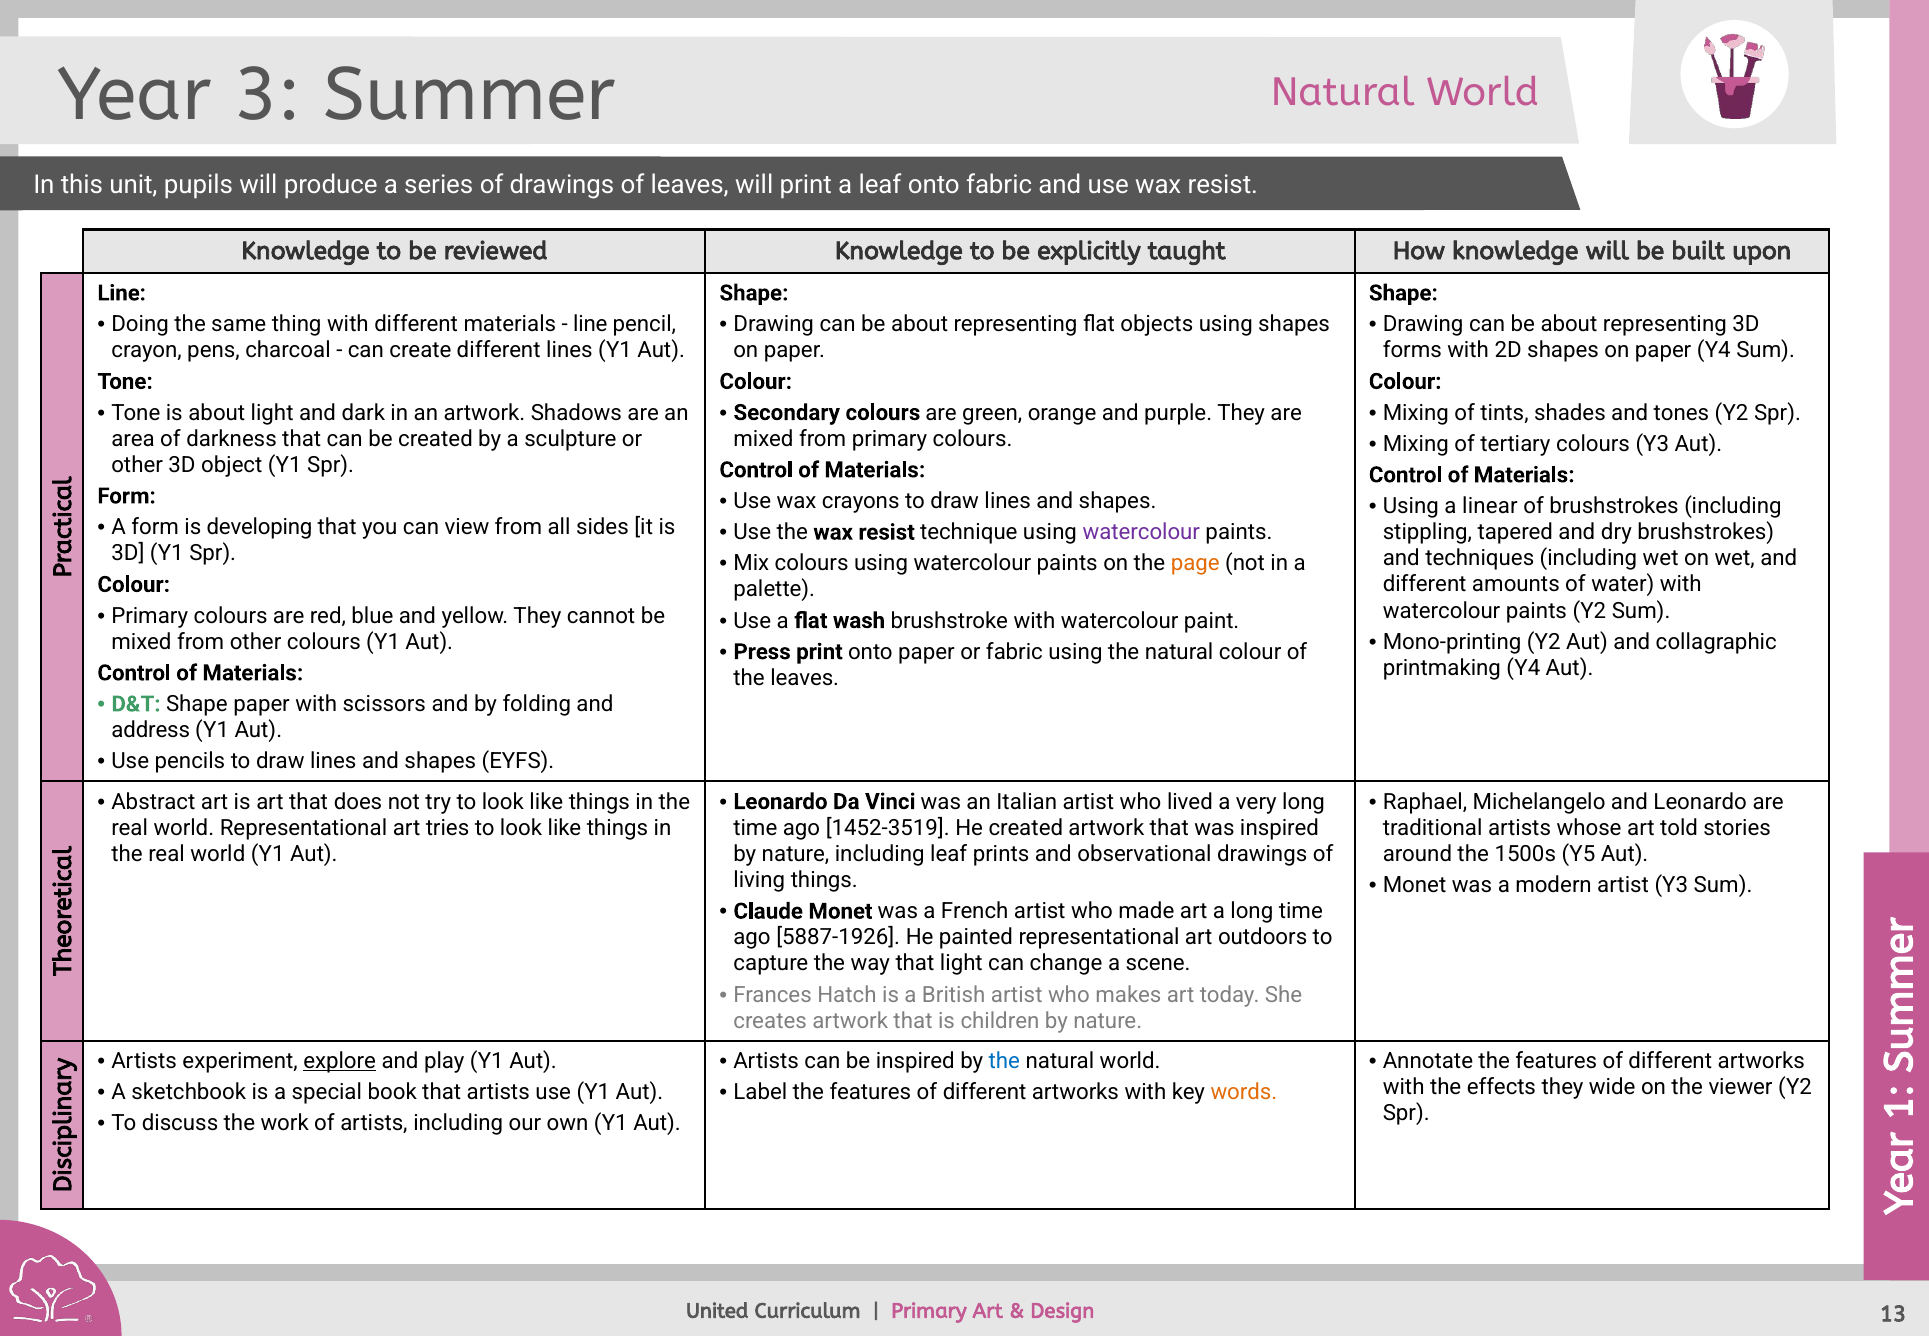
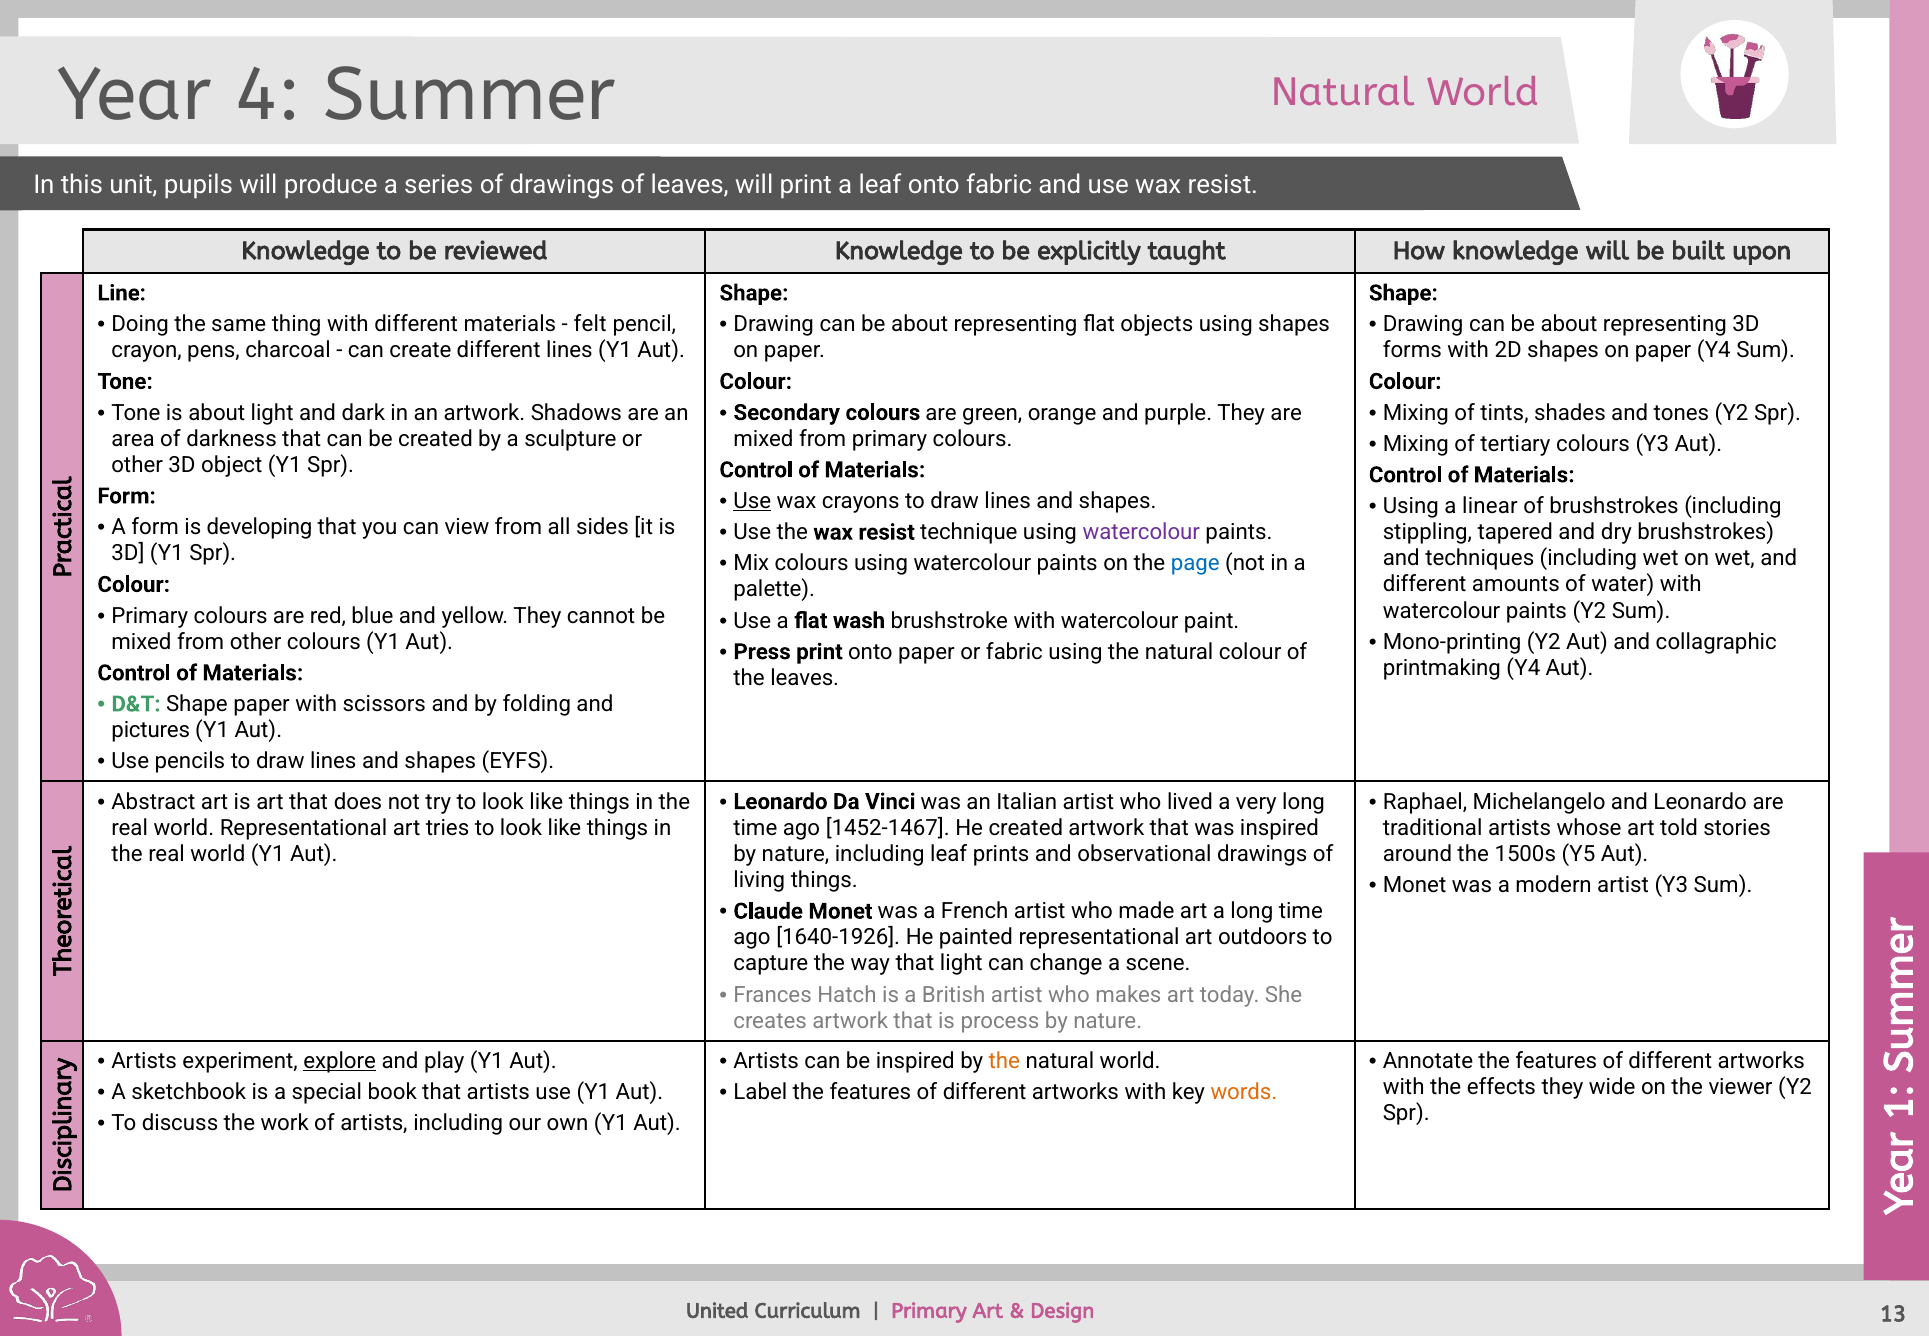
3: 3 -> 4
line at (590, 324): line -> felt
Use at (752, 501) underline: none -> present
page colour: orange -> blue
address: address -> pictures
1452-3519: 1452-3519 -> 1452-1467
5887-1926: 5887-1926 -> 1640-1926
children: children -> process
the at (1004, 1061) colour: blue -> orange
